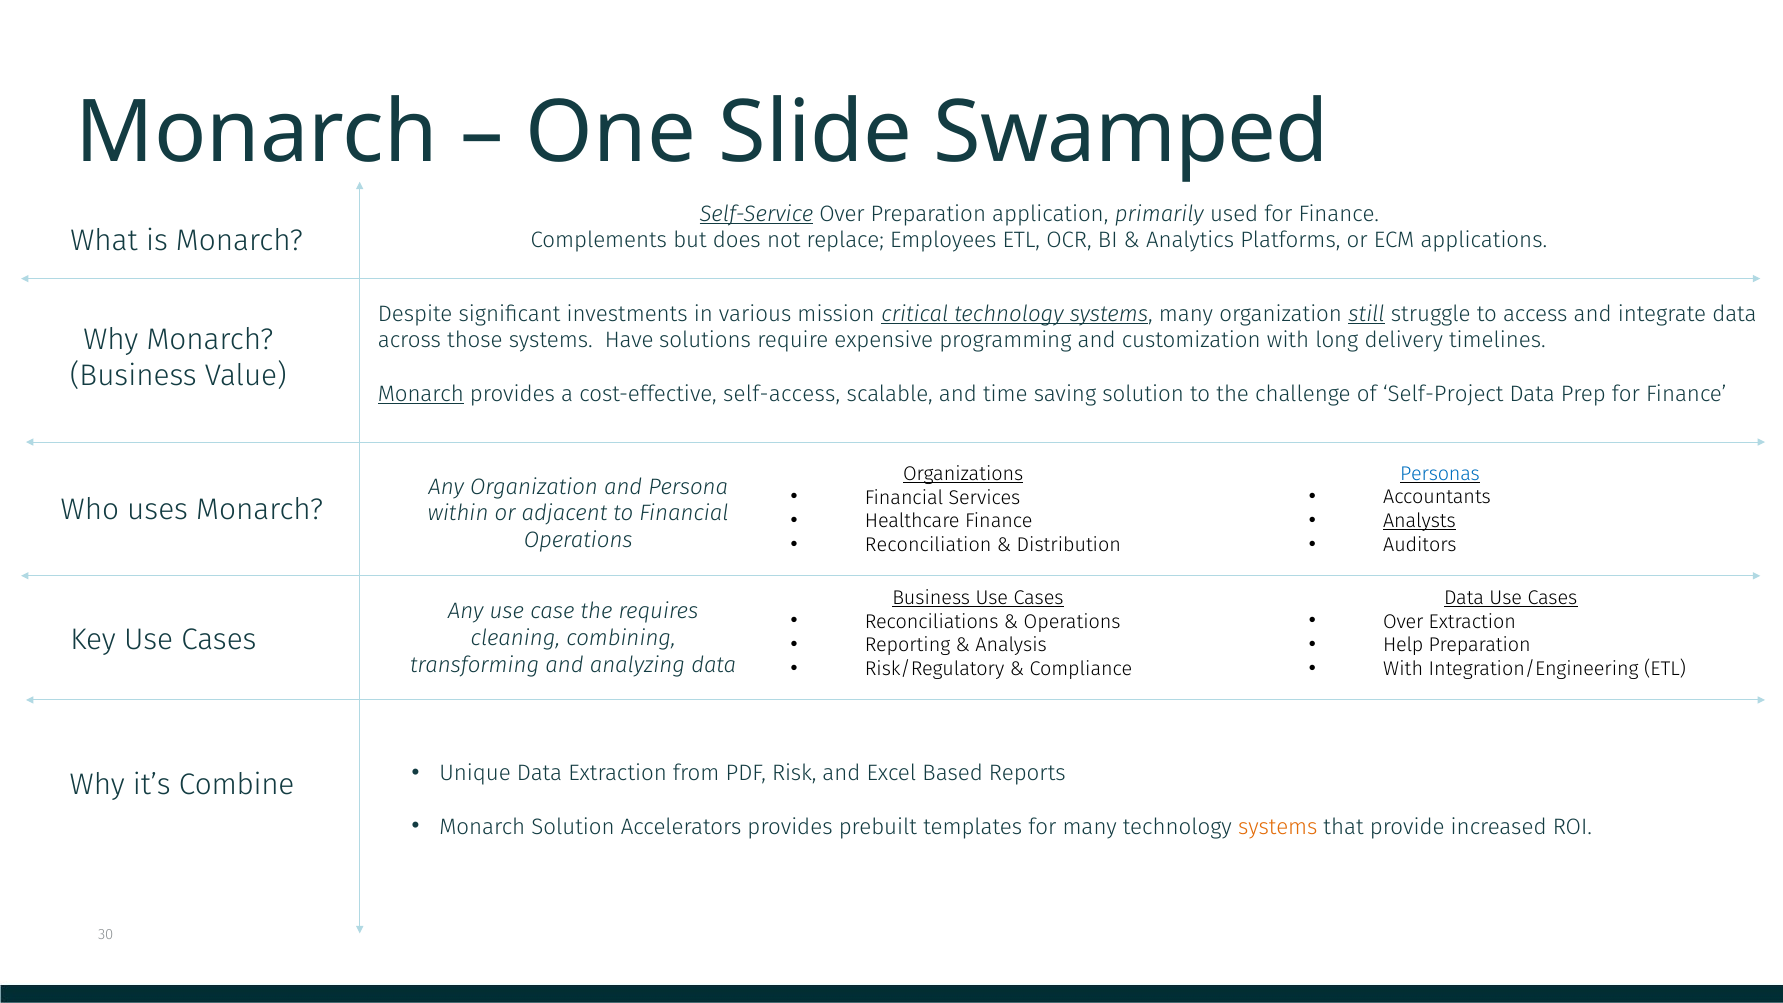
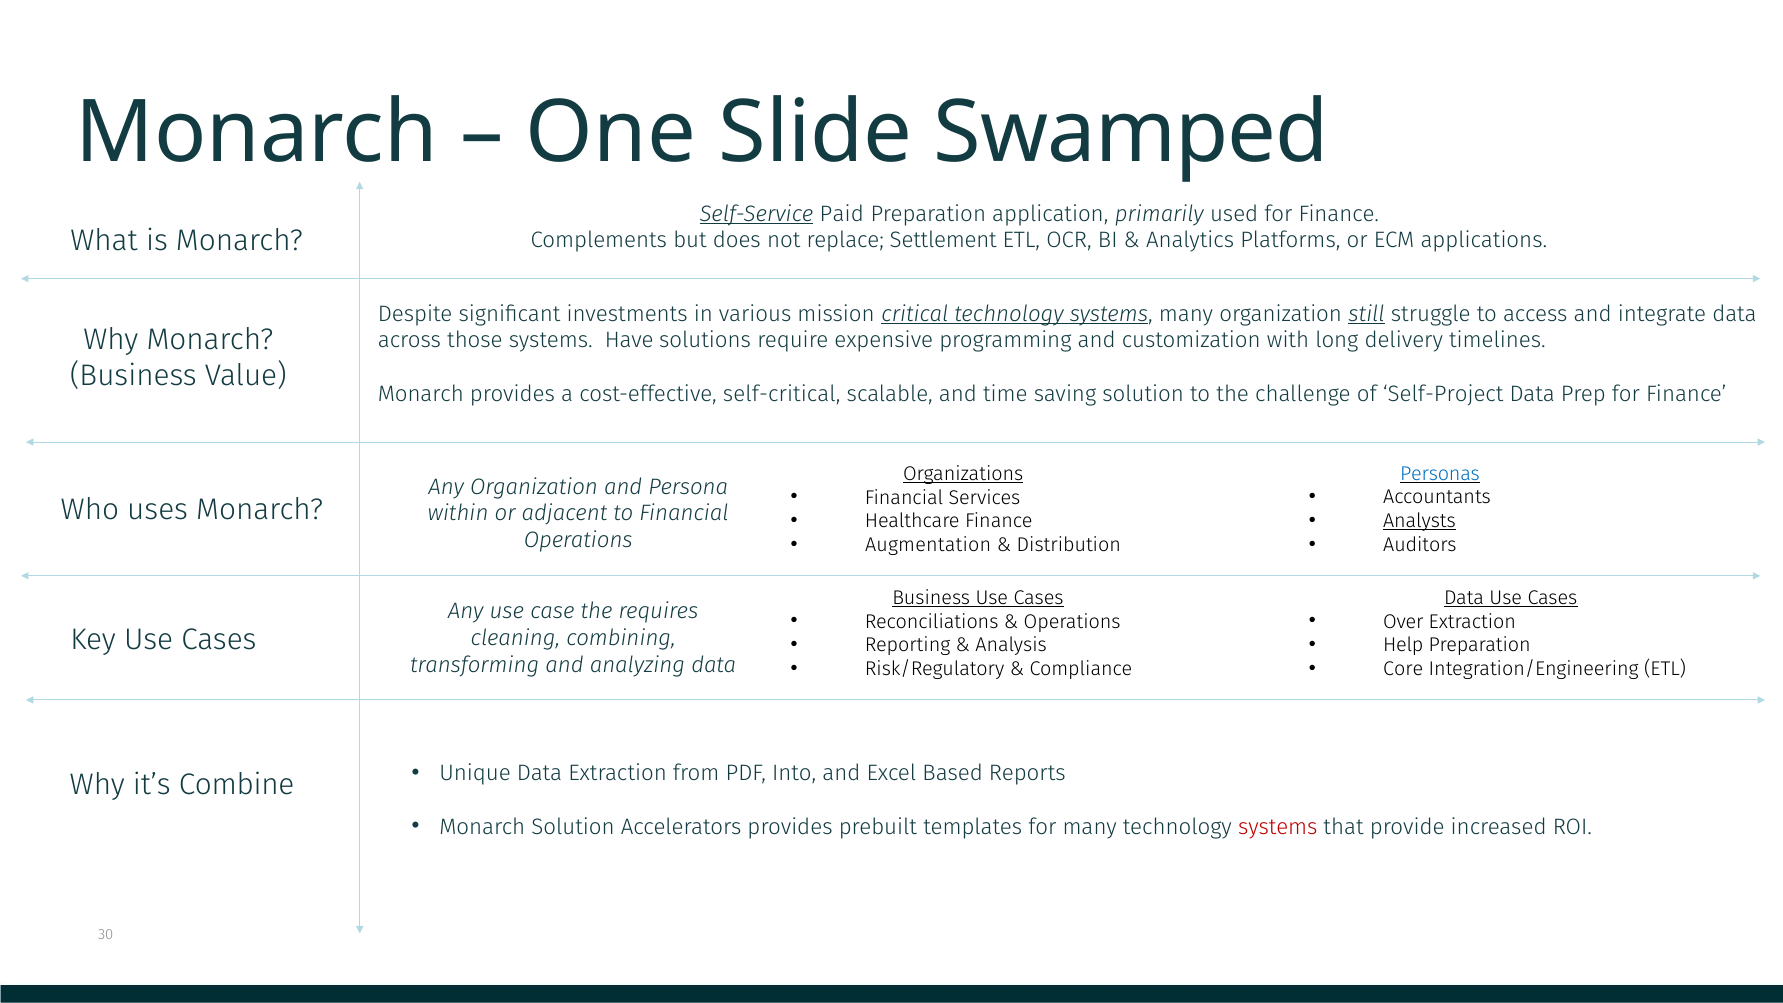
Self-Service Over: Over -> Paid
Employees: Employees -> Settlement
Monarch at (421, 394) underline: present -> none
self-access: self-access -> self-critical
Reconciliation: Reconciliation -> Augmentation
With at (1403, 669): With -> Core
Risk: Risk -> Into
systems at (1278, 827) colour: orange -> red
